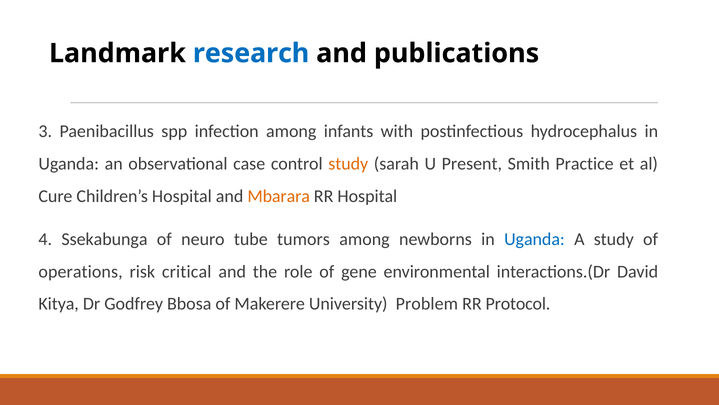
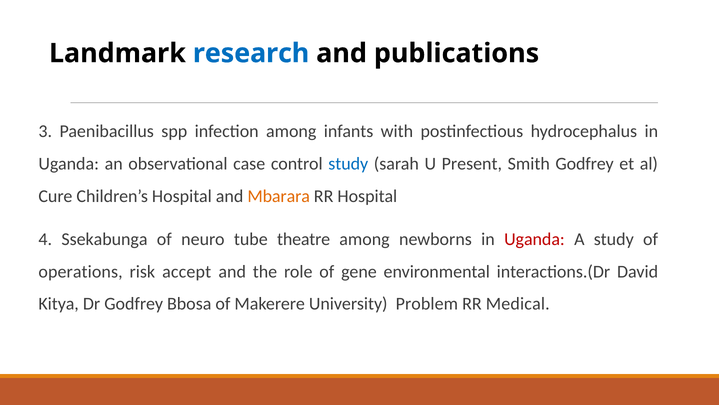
study at (348, 164) colour: orange -> blue
Smith Practice: Practice -> Godfrey
tumors: tumors -> theatre
Uganda at (534, 239) colour: blue -> red
critical: critical -> accept
Protocol: Protocol -> Medical
